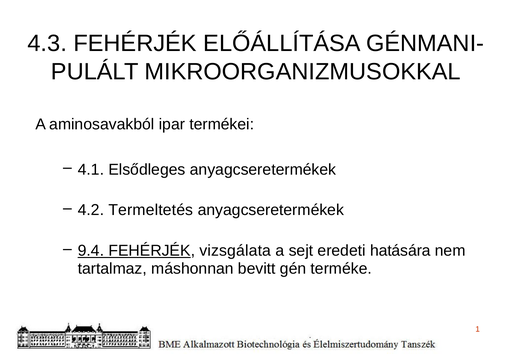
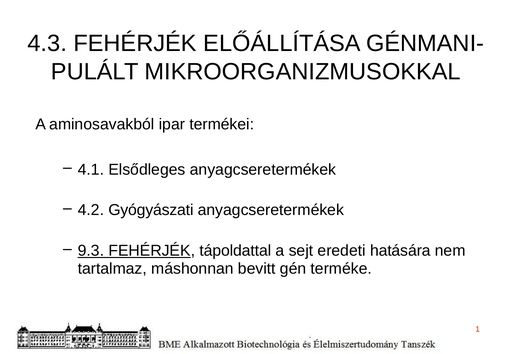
Termeltetés: Termeltetés -> Gyógyászati
9.4: 9.4 -> 9.3
vizsgálata: vizsgálata -> tápoldattal
